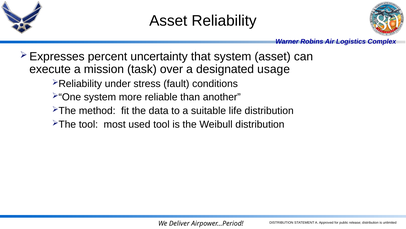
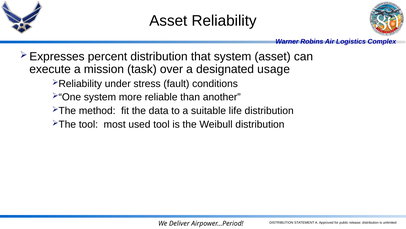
percent uncertainty: uncertainty -> distribution
